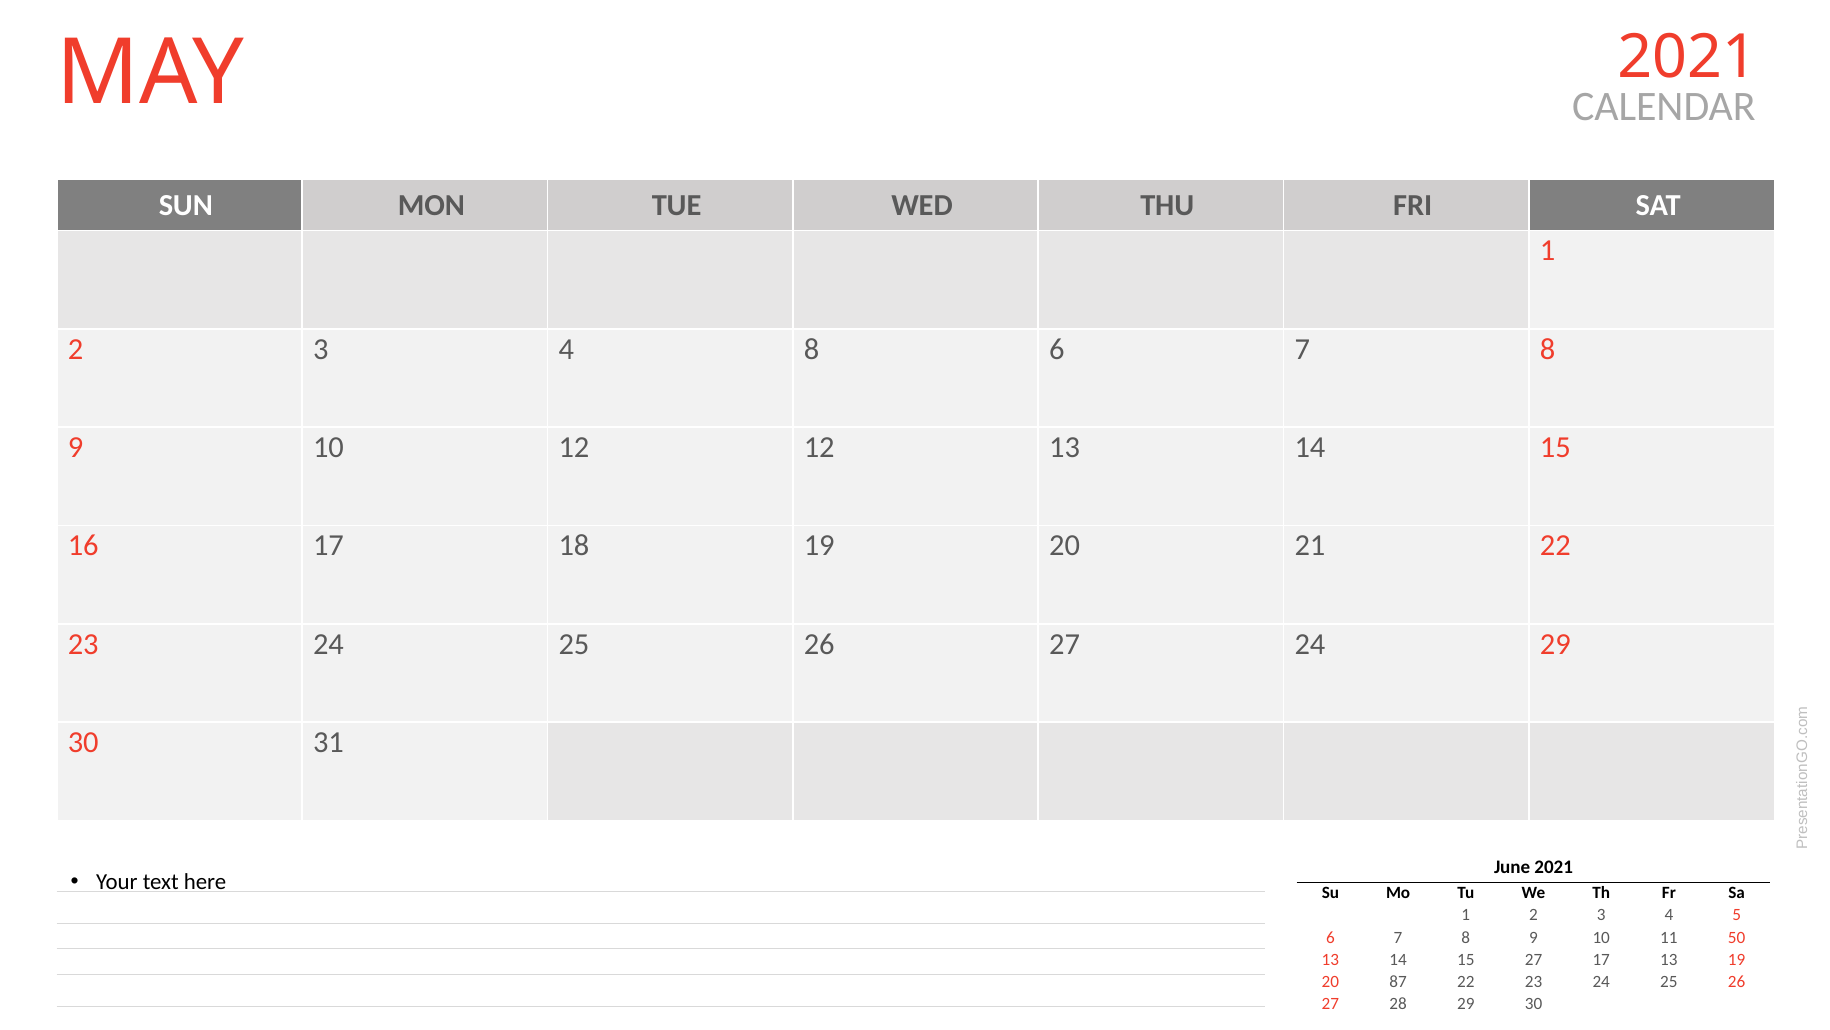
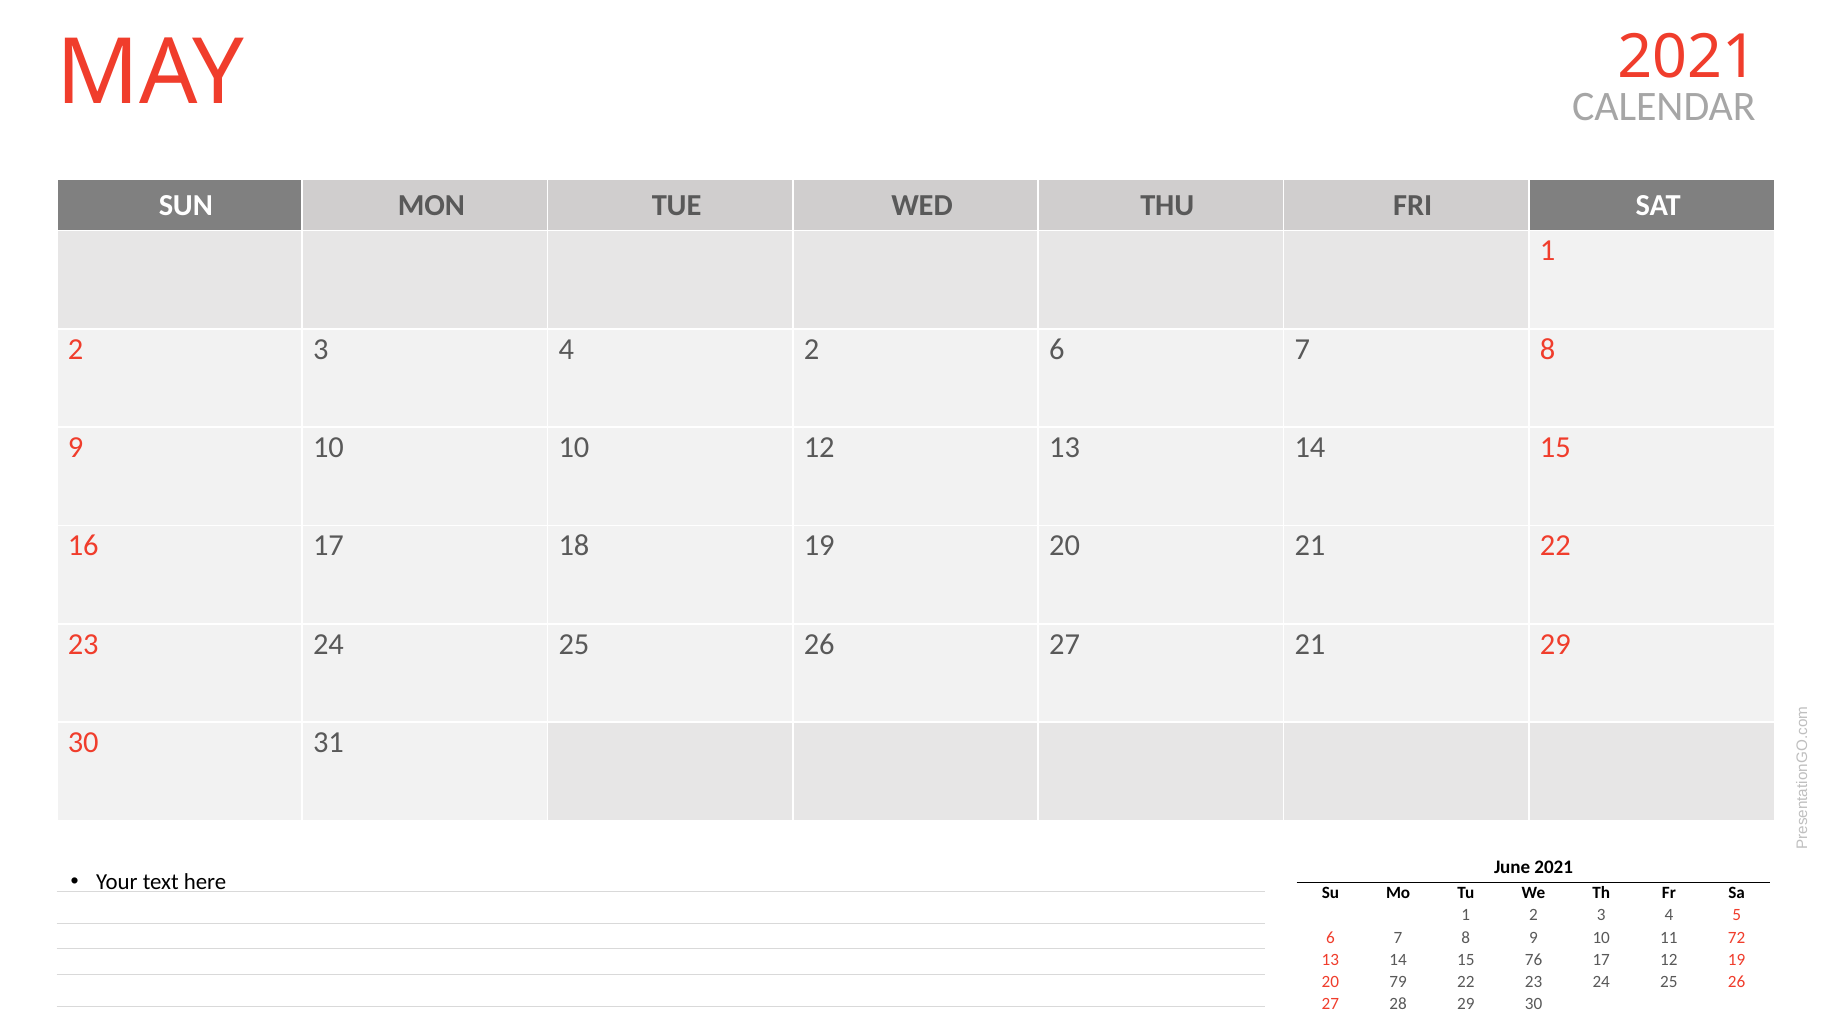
4 8: 8 -> 2
10 12: 12 -> 10
27 24: 24 -> 21
50: 50 -> 72
15 27: 27 -> 76
17 13: 13 -> 12
87: 87 -> 79
